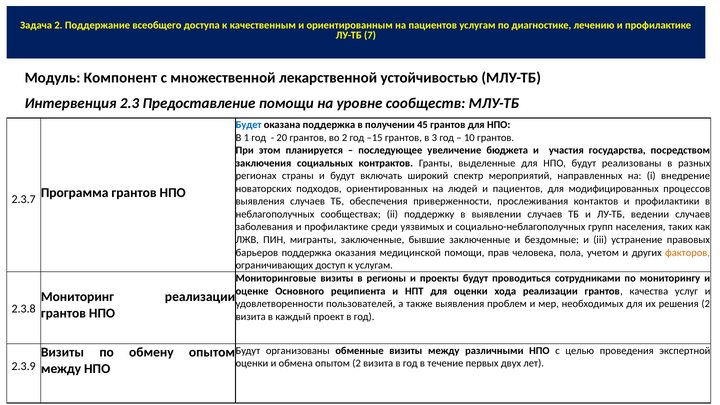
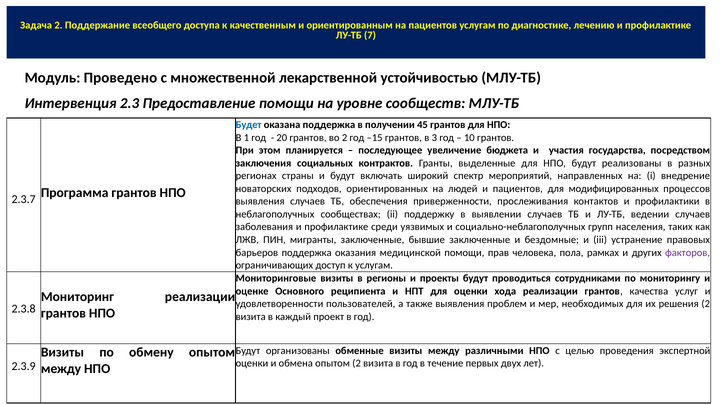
Компонент: Компонент -> Проведено
учетом: учетом -> рамках
факторов colour: orange -> purple
